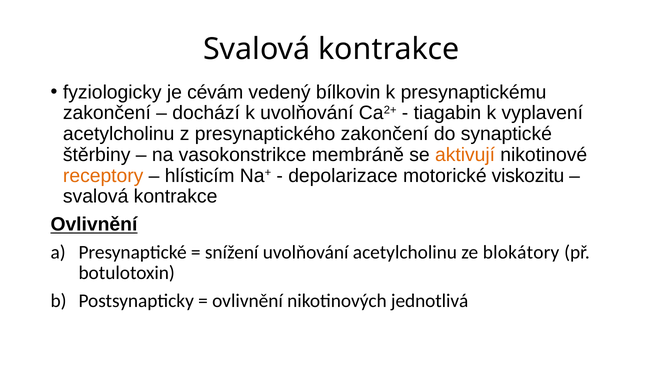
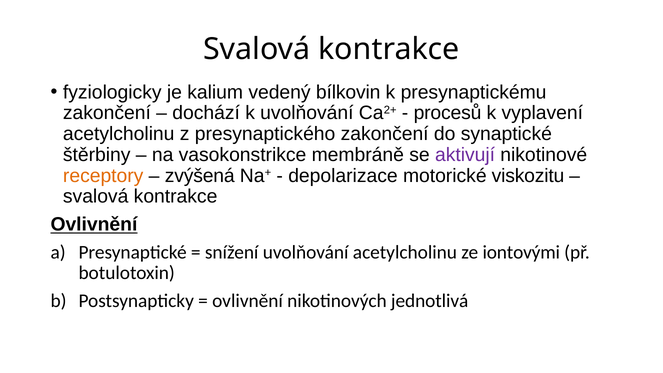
cévám: cévám -> kalium
tiagabin: tiagabin -> procesů
aktivují colour: orange -> purple
hlísticím: hlísticím -> zvýšená
blokátory: blokátory -> iontovými
